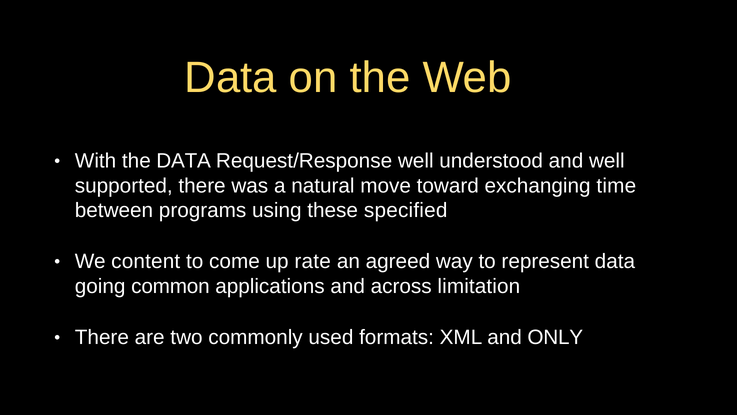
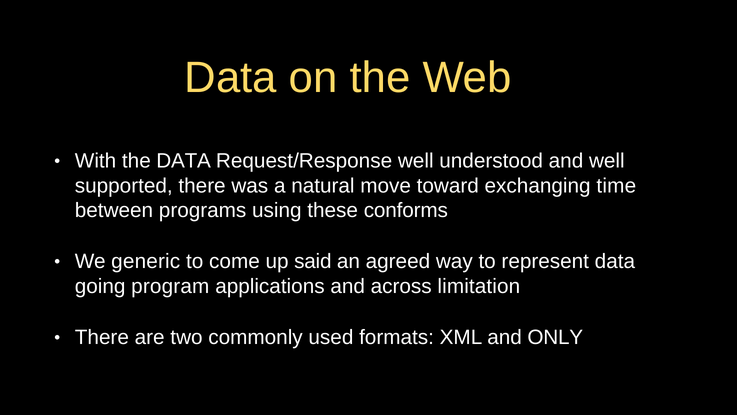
specified: specified -> conforms
content: content -> generic
rate: rate -> said
common: common -> program
